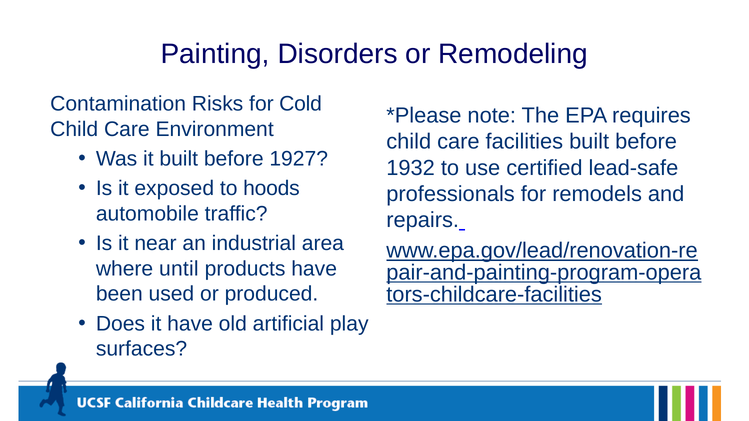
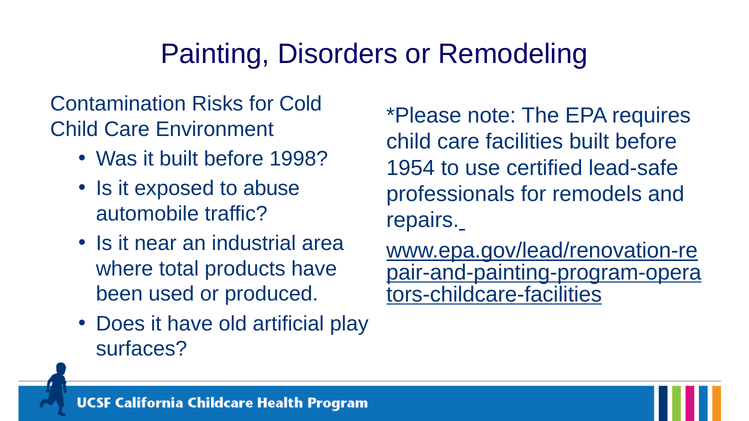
1927: 1927 -> 1998
1932: 1932 -> 1954
hoods: hoods -> abuse
until: until -> total
